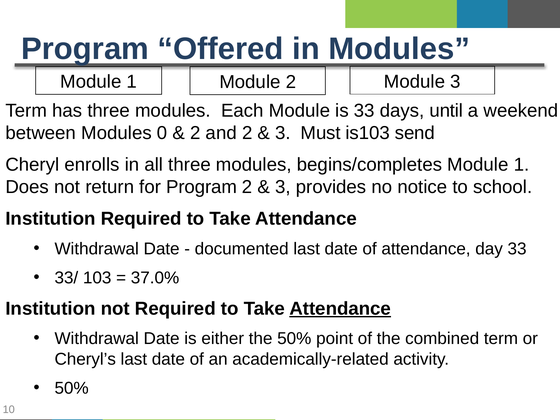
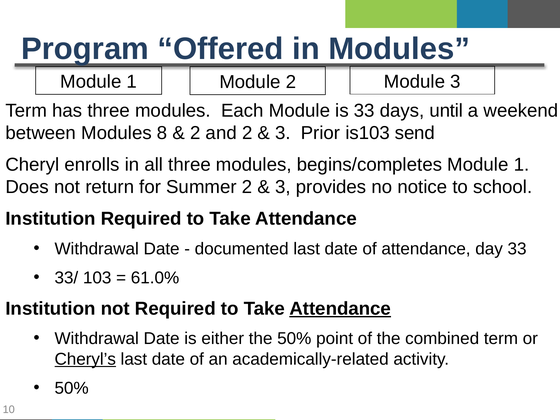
0: 0 -> 8
Must: Must -> Prior
for Program: Program -> Summer
37.0%: 37.0% -> 61.0%
Cheryl’s underline: none -> present
